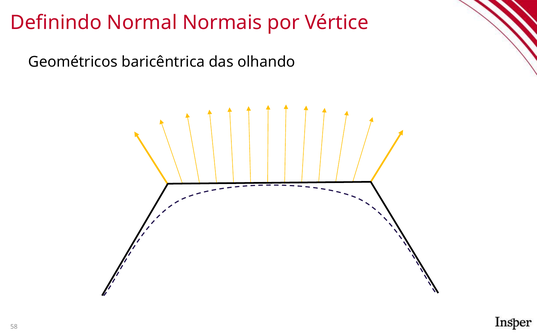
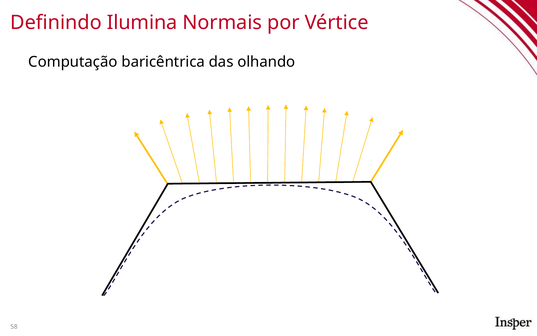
Normal: Normal -> Ilumina
Geométricos: Geométricos -> Computação
